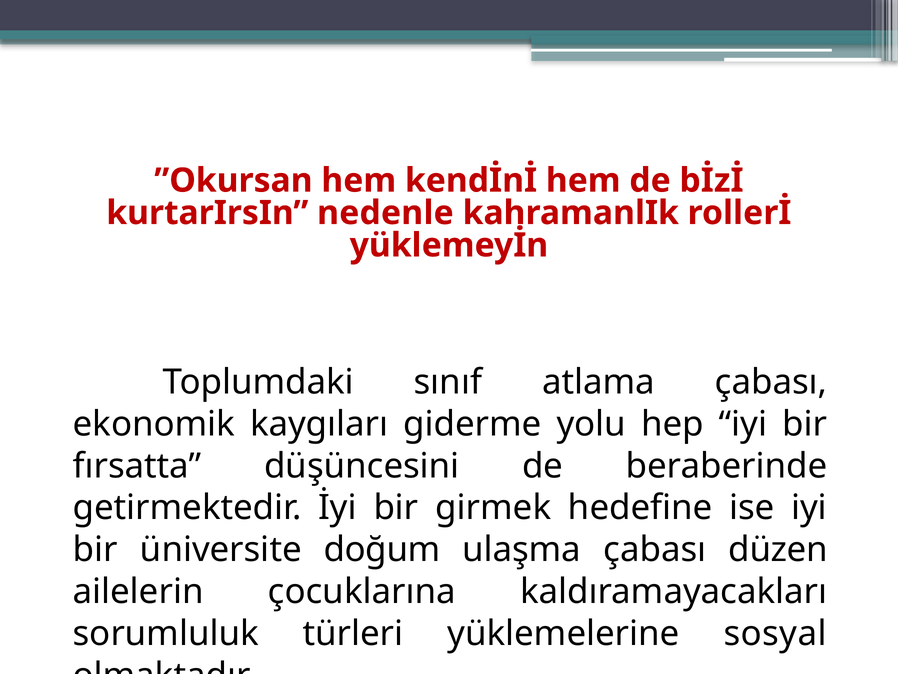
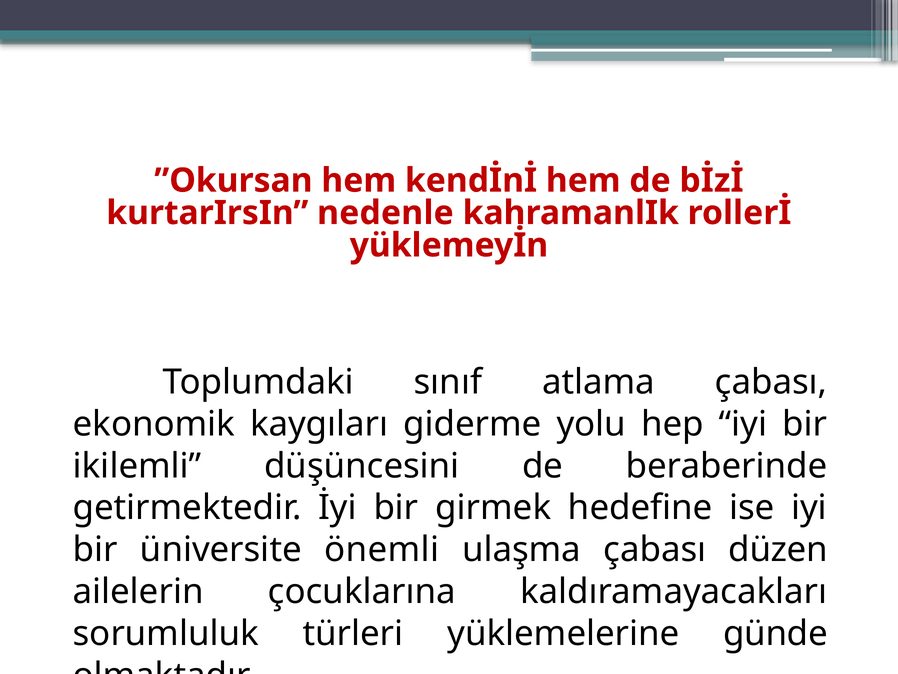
fırsatta: fırsatta -> ikilemli
doğum: doğum -> önemli
sosyal: sosyal -> günde
